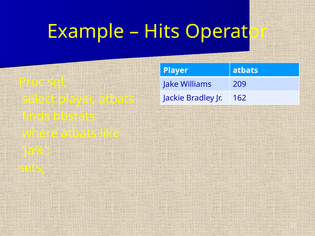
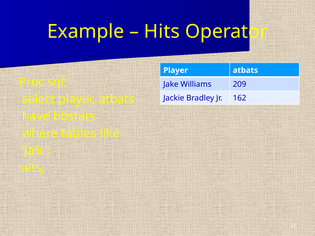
finds: finds -> have
where atbats: atbats -> tables
